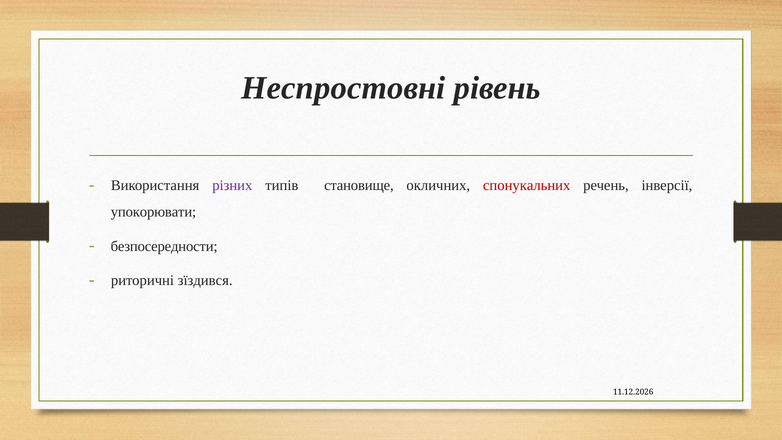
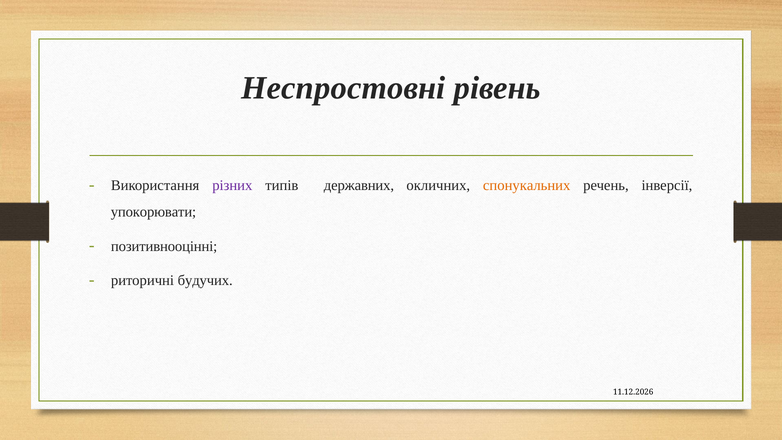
становище: становище -> державних
спонукальних colour: red -> orange
безпосередности: безпосередности -> позитивнооцінні
зїздився: зїздився -> будучих
